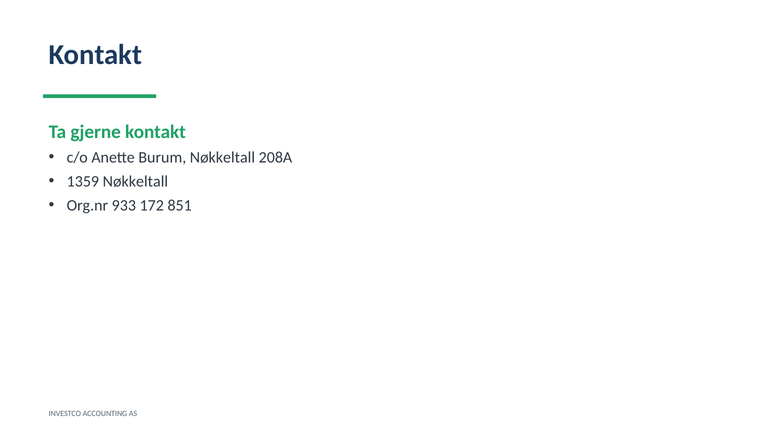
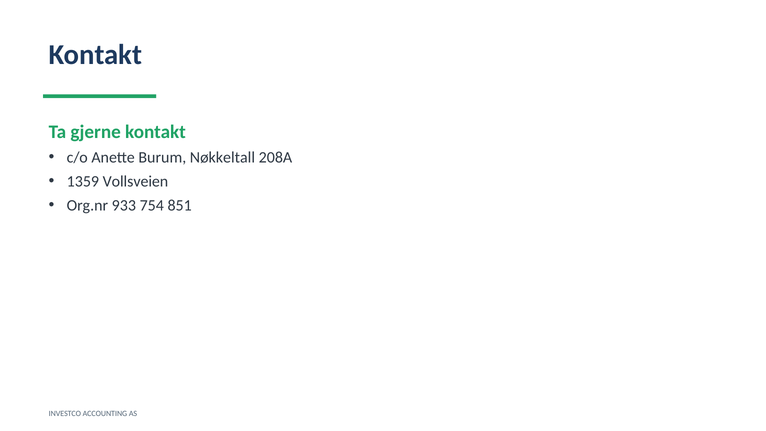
1359 Nøkkeltall: Nøkkeltall -> Vollsveien
172: 172 -> 754
